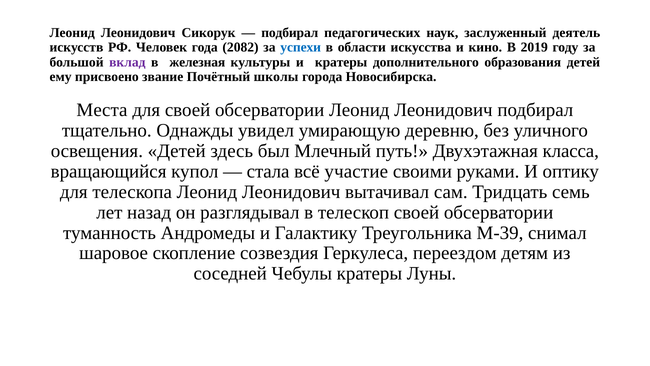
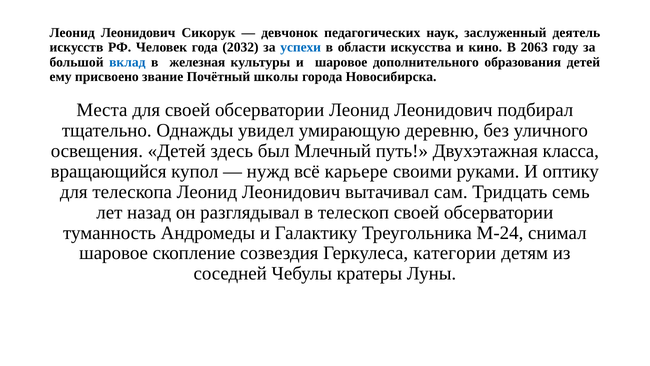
подбирал at (290, 33): подбирал -> девчонок
2082: 2082 -> 2032
2019: 2019 -> 2063
вклад colour: purple -> blue
и кратеры: кратеры -> шаровое
стала: стала -> нужд
участие: участие -> карьере
М-39: М-39 -> М-24
переездом: переездом -> категории
